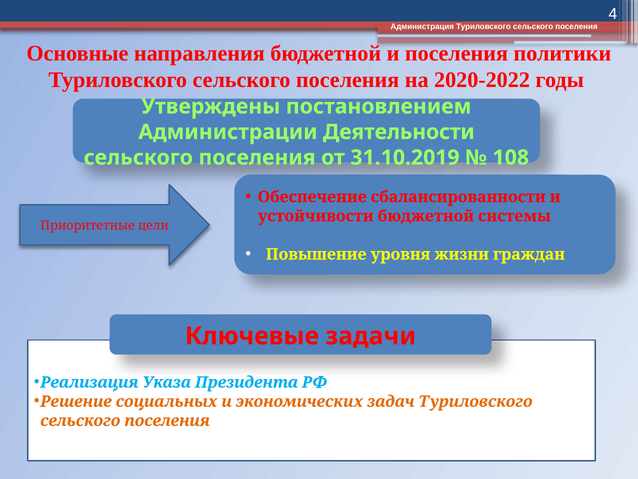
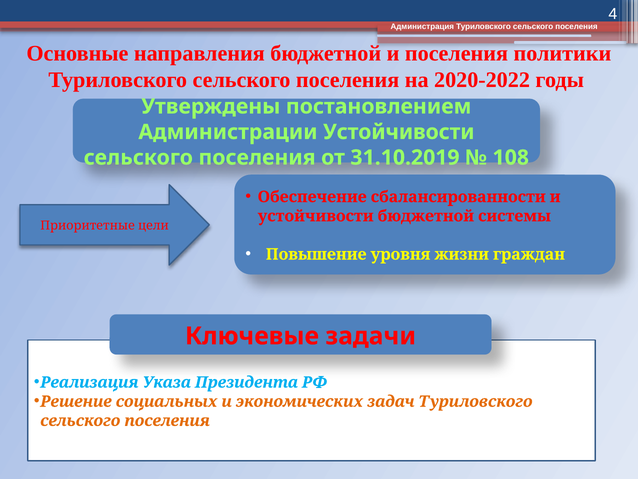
Администрации Деятельности: Деятельности -> Устойчивости
